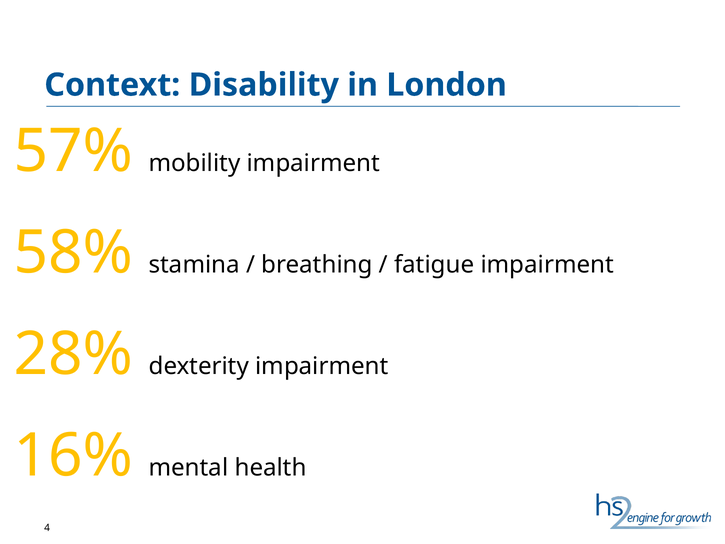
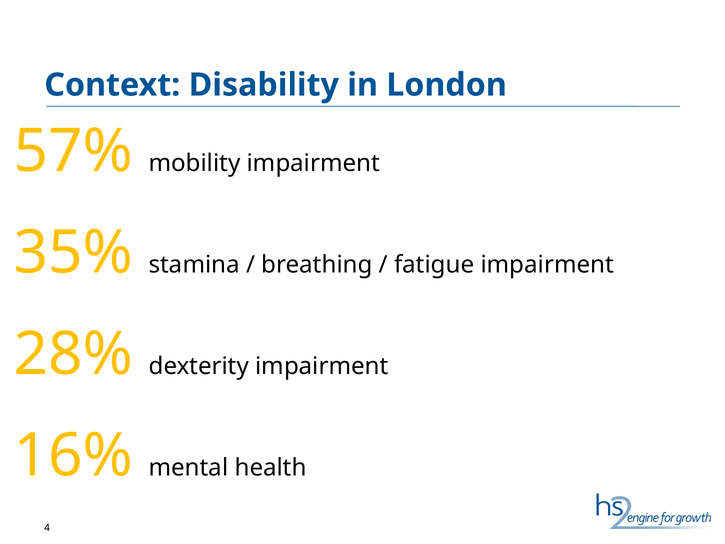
58%: 58% -> 35%
